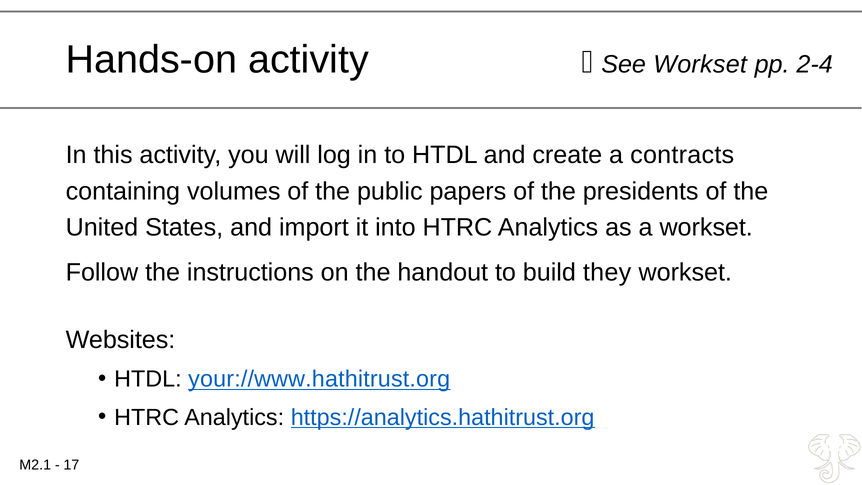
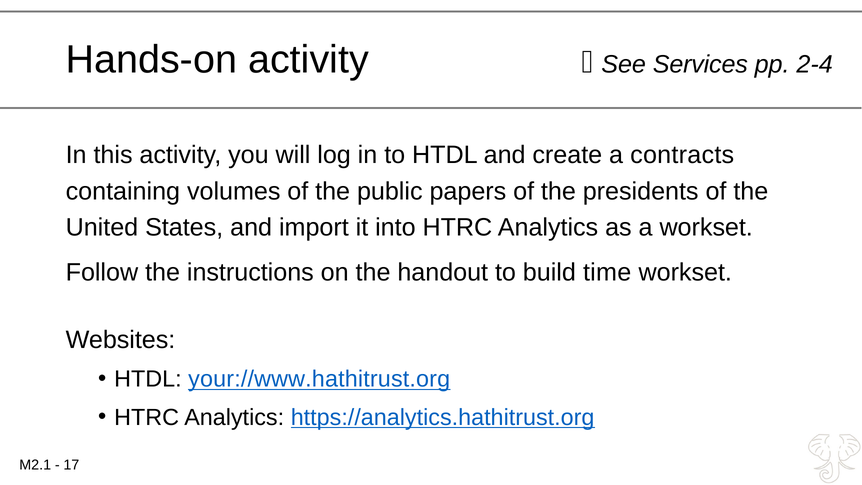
See Workset: Workset -> Services
they: they -> time
